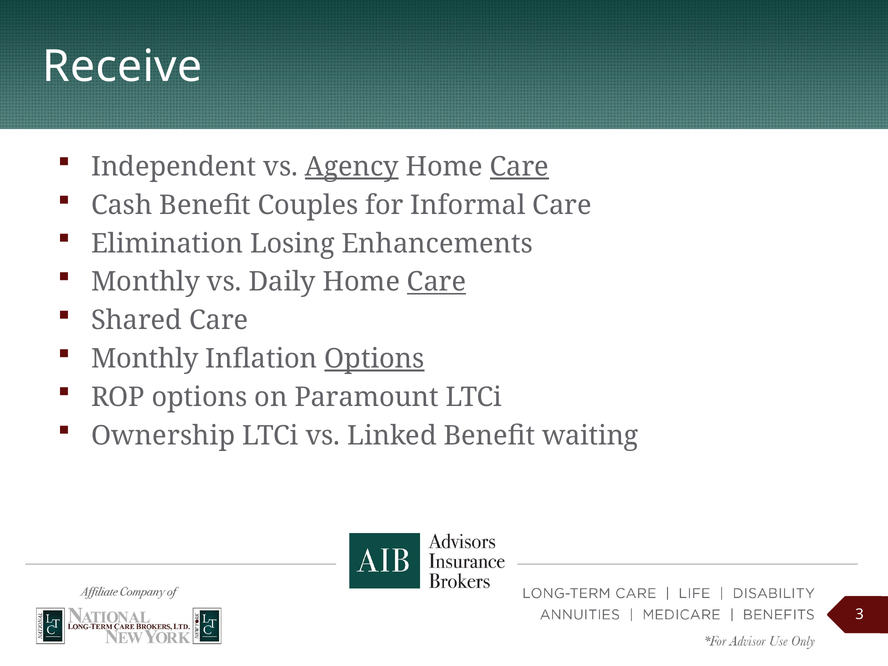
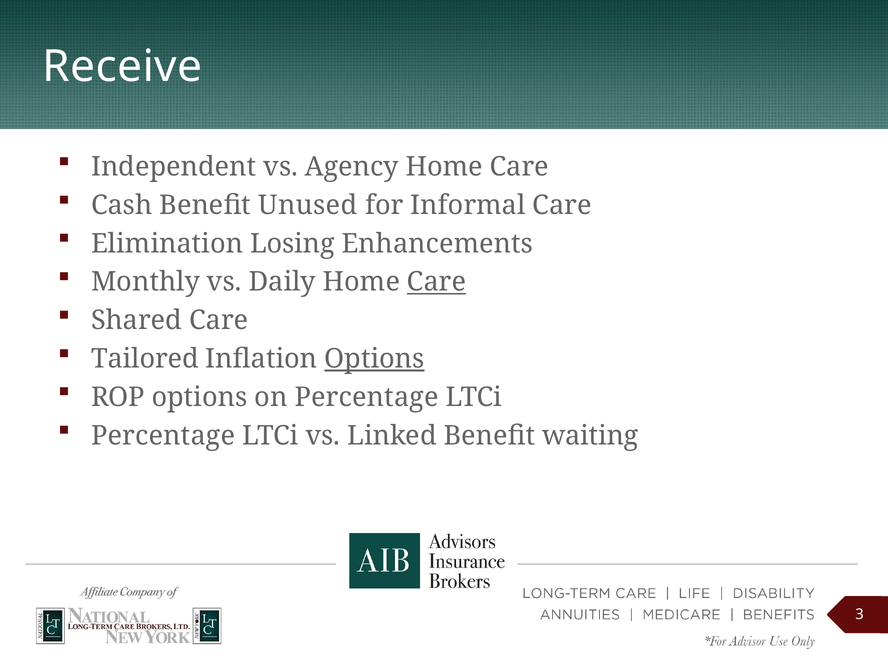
Agency underline: present -> none
Care at (519, 167) underline: present -> none
Couples: Couples -> Unused
Monthly at (145, 359): Monthly -> Tailored
on Paramount: Paramount -> Percentage
Ownership at (163, 436): Ownership -> Percentage
